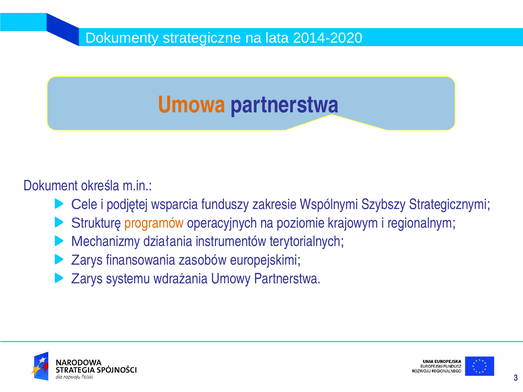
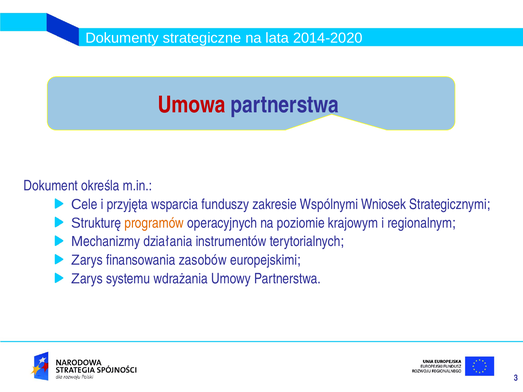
Umowa colour: orange -> red
podjętej: podjętej -> przyjęta
Szybszy: Szybszy -> Wniosek
